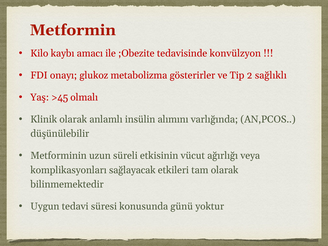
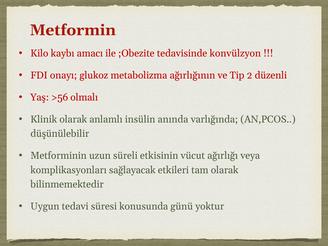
gösterirler: gösterirler -> ağırlığının
sağlıklı: sağlıklı -> düzenli
>45: >45 -> >56
alımını: alımını -> anında
